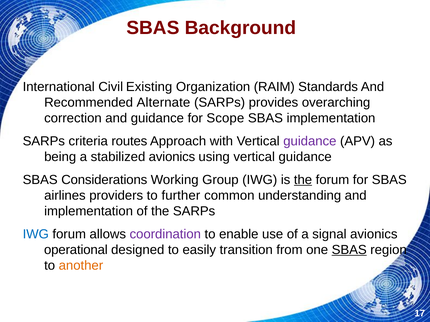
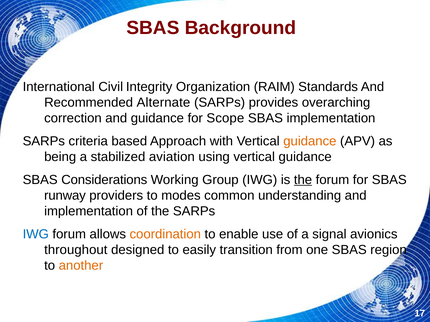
Existing: Existing -> Integrity
routes: routes -> based
guidance at (310, 141) colour: purple -> orange
stabilized avionics: avionics -> aviation
airlines: airlines -> runway
further: further -> modes
coordination colour: purple -> orange
operational: operational -> throughout
SBAS at (349, 250) underline: present -> none
